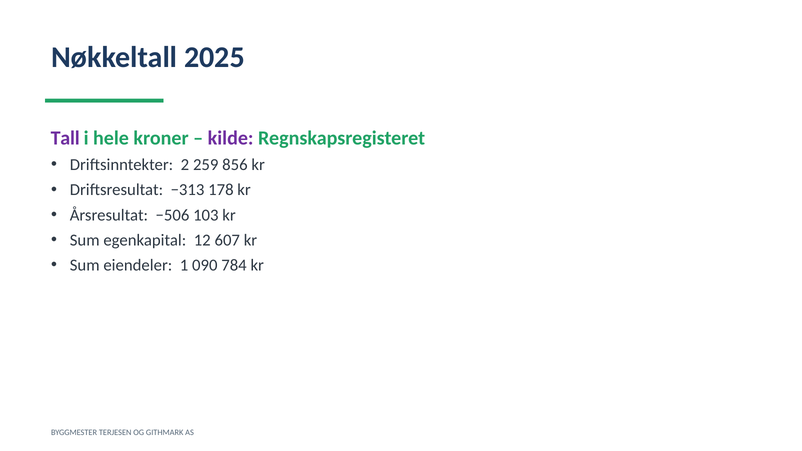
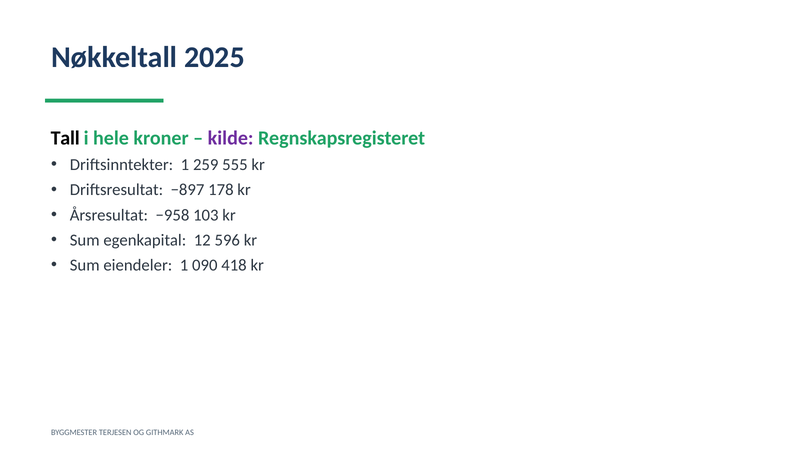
Tall colour: purple -> black
Driftsinntekter 2: 2 -> 1
856: 856 -> 555
−313: −313 -> −897
−506: −506 -> −958
607: 607 -> 596
784: 784 -> 418
